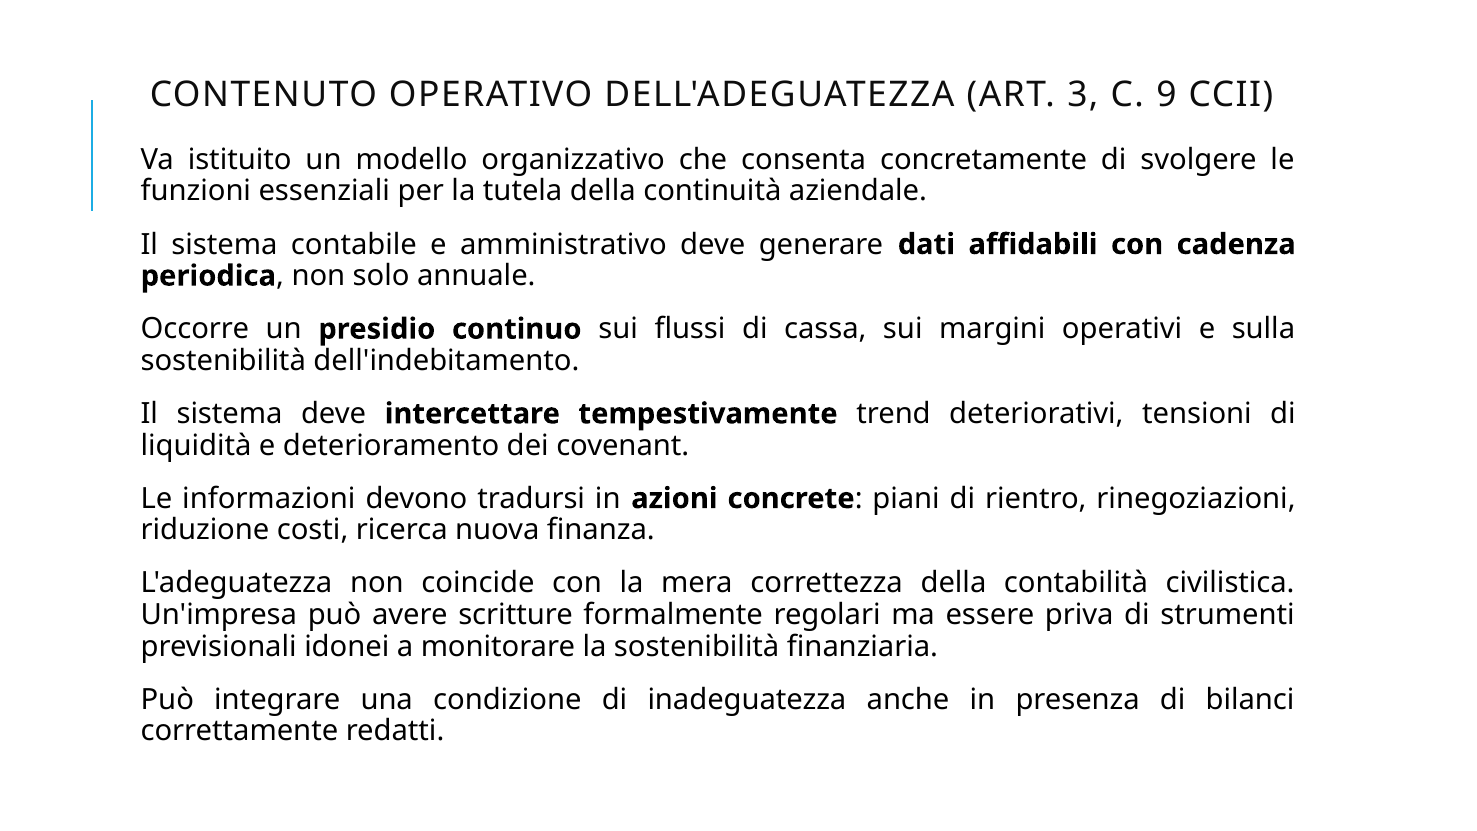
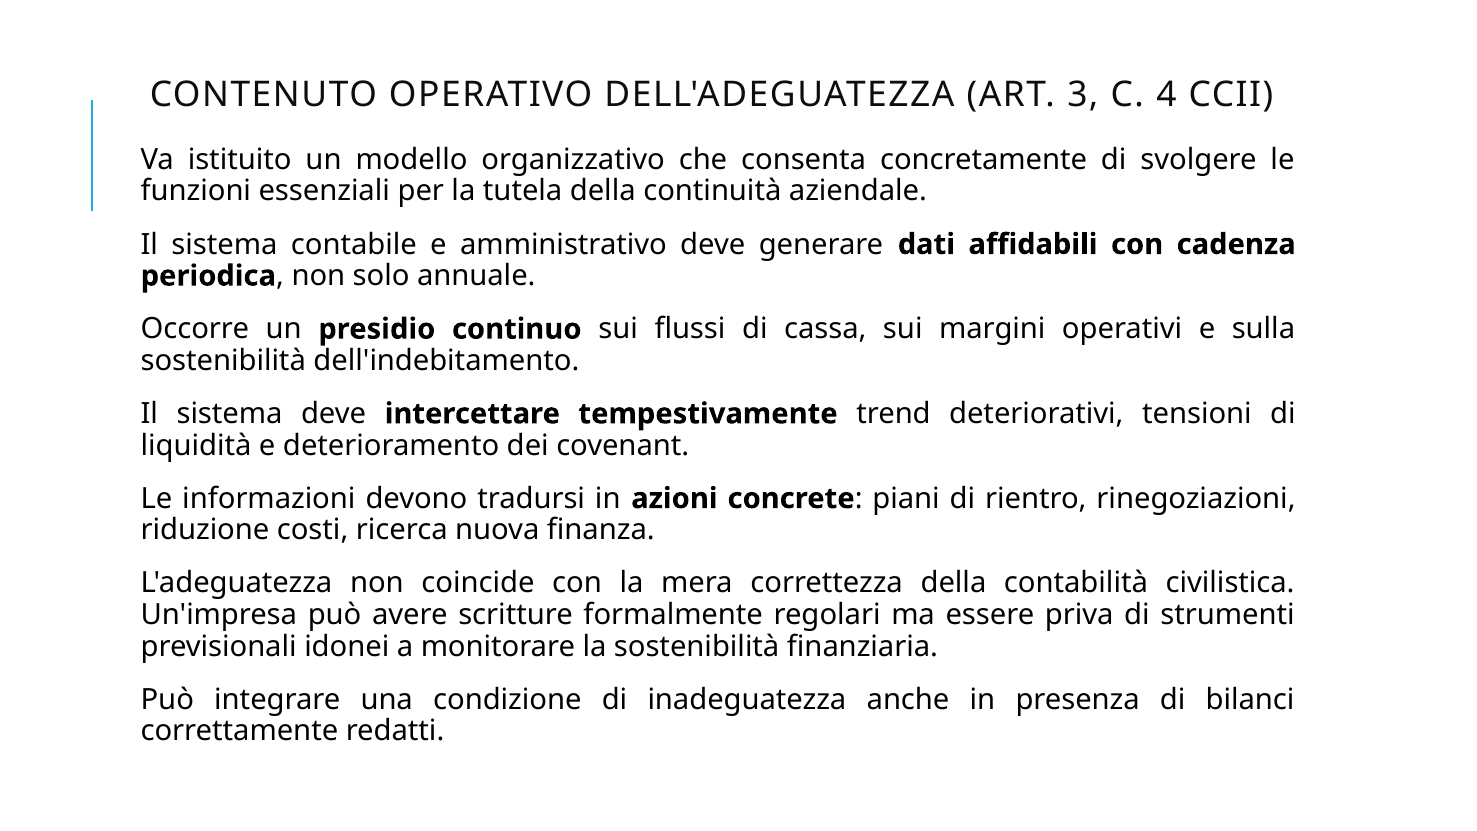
9: 9 -> 4
